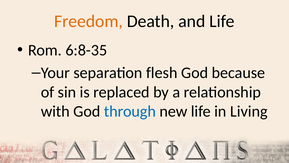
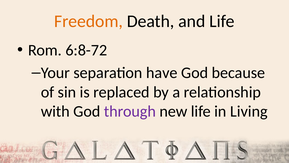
6:8-35: 6:8-35 -> 6:8-72
flesh: flesh -> have
through colour: blue -> purple
